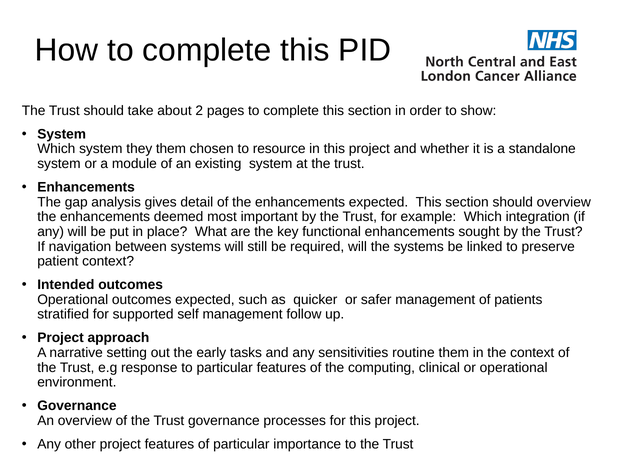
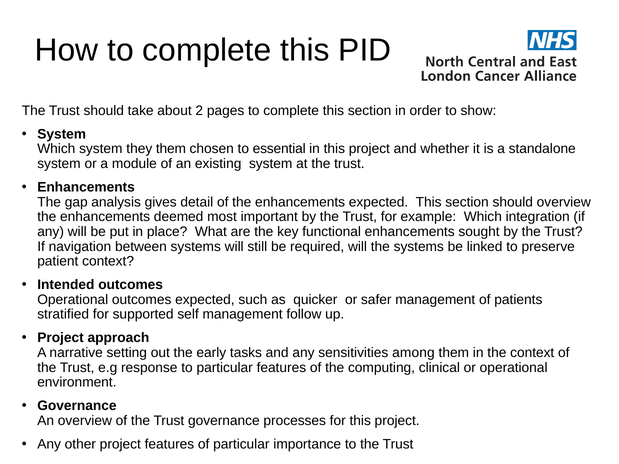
resource: resource -> essential
routine: routine -> among
